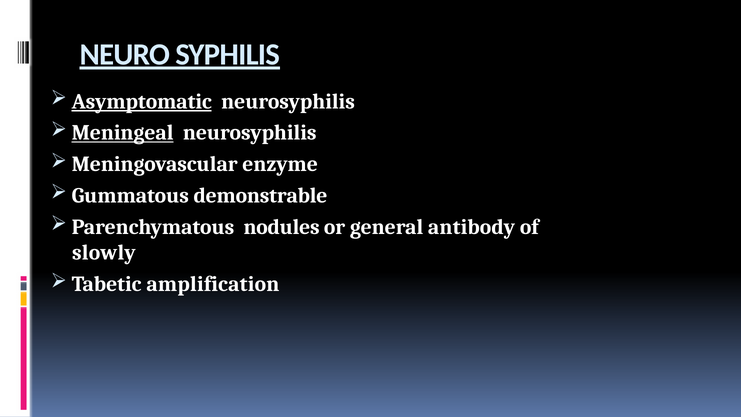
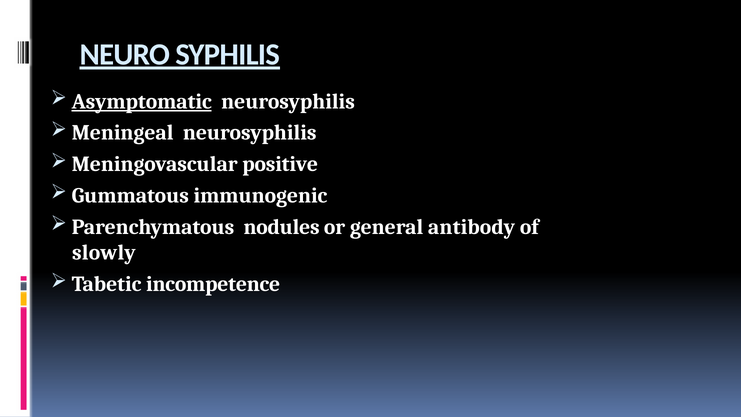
Meningeal underline: present -> none
enzyme: enzyme -> positive
demonstrable: demonstrable -> immunogenic
amplification: amplification -> incompetence
